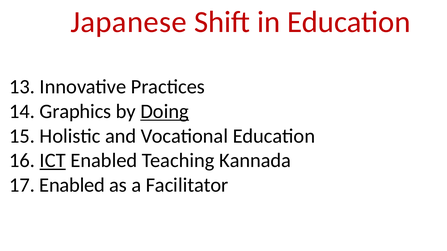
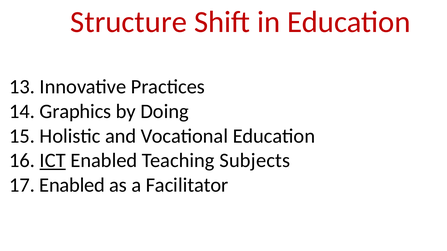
Japanese: Japanese -> Structure
Doing underline: present -> none
Kannada: Kannada -> Subjects
